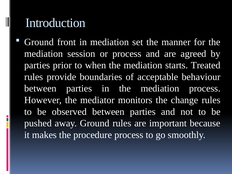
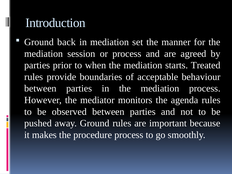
front: front -> back
change: change -> agenda
